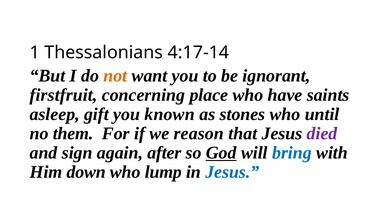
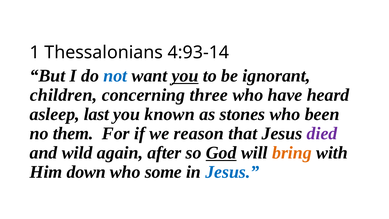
4:17-14: 4:17-14 -> 4:93-14
not colour: orange -> blue
you at (185, 76) underline: none -> present
firstfruit: firstfruit -> children
place: place -> three
saints: saints -> heard
gift: gift -> last
until: until -> been
sign: sign -> wild
bring colour: blue -> orange
lump: lump -> some
